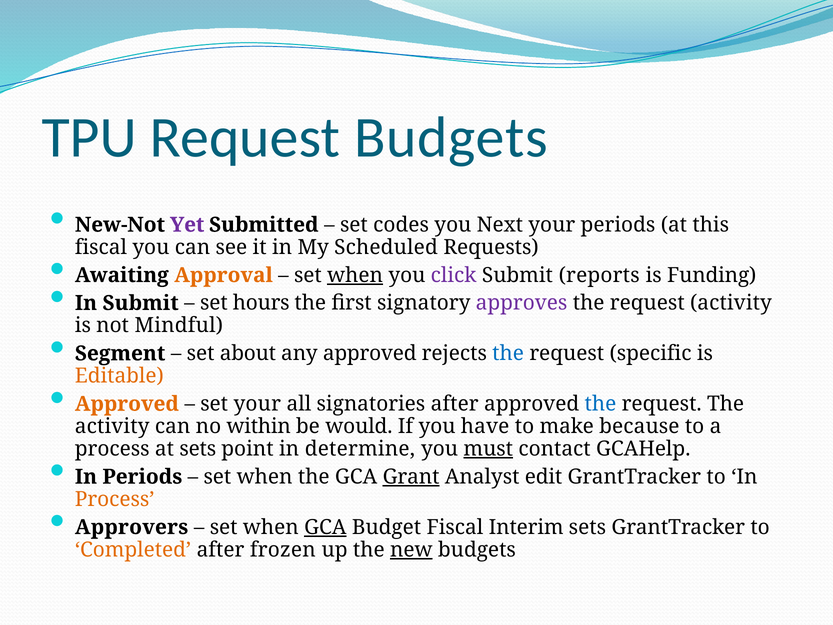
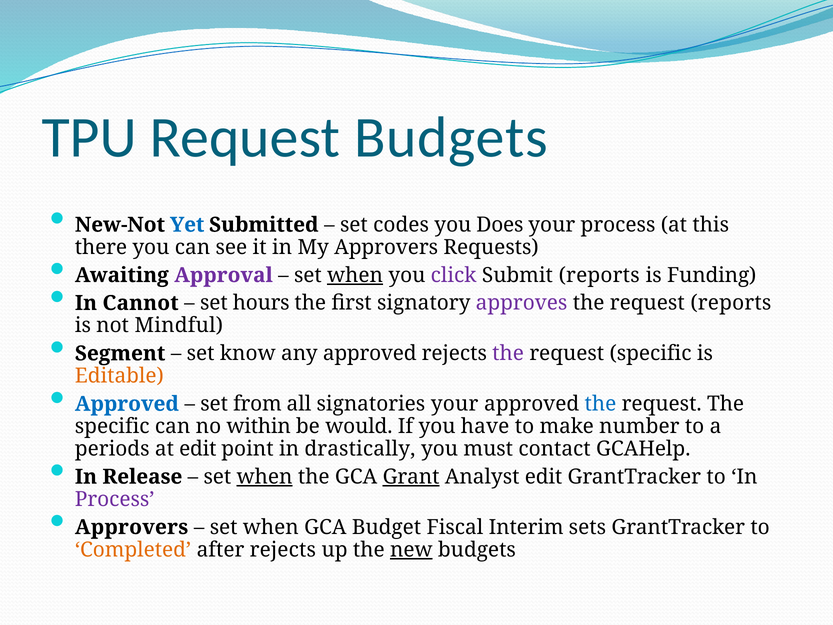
Yet colour: purple -> blue
Next: Next -> Does
your periods: periods -> process
fiscal at (101, 247): fiscal -> there
My Scheduled: Scheduled -> Approvers
Approval colour: orange -> purple
In Submit: Submit -> Cannot
request activity: activity -> reports
about: about -> know
the at (508, 353) colour: blue -> purple
Approved at (127, 404) colour: orange -> blue
set your: your -> from
signatories after: after -> your
activity at (112, 426): activity -> specific
because: because -> number
process at (112, 449): process -> periods
at sets: sets -> edit
determine: determine -> drastically
must underline: present -> none
In Periods: Periods -> Release
when at (265, 477) underline: none -> present
Process at (115, 499) colour: orange -> purple
GCA at (325, 527) underline: present -> none
after frozen: frozen -> rejects
